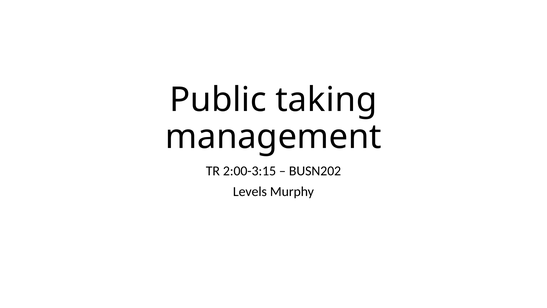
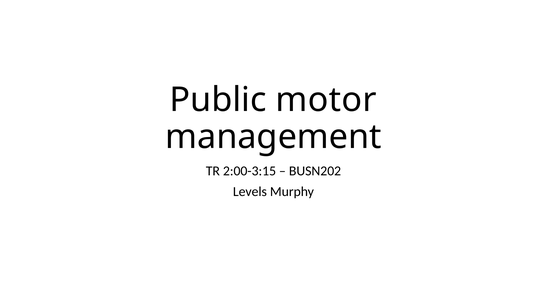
taking: taking -> motor
